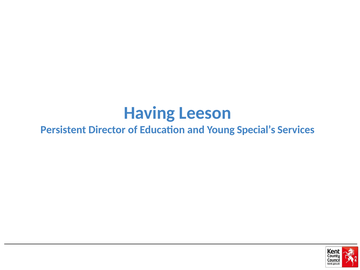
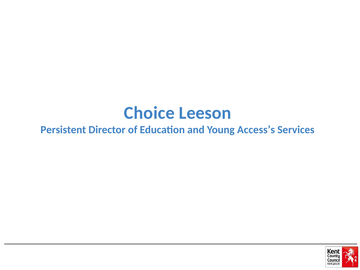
Having: Having -> Choice
Special’s: Special’s -> Access’s
